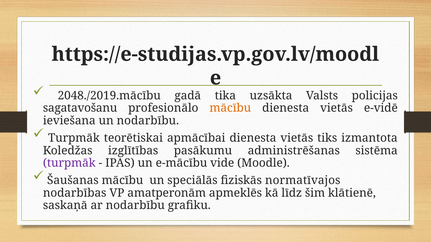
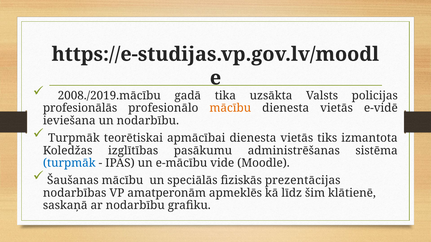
2048./2019.mācību: 2048./2019.mācību -> 2008./2019.mācību
sagatavošanu: sagatavošanu -> profesionālās
turpmāk at (69, 163) colour: purple -> blue
normatīvajos: normatīvajos -> prezentācijas
